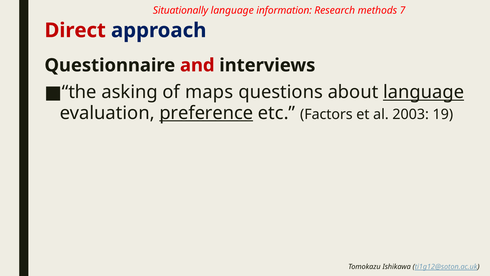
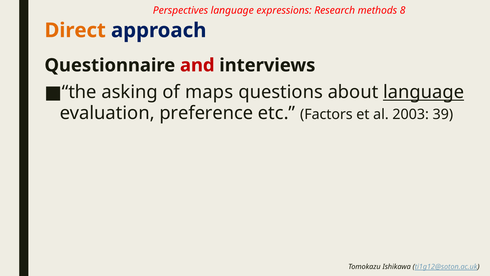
Situationally: Situationally -> Perspectives
information: information -> expressions
7: 7 -> 8
Direct colour: red -> orange
preference underline: present -> none
19: 19 -> 39
